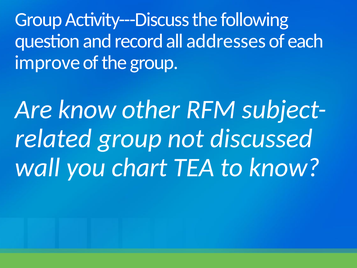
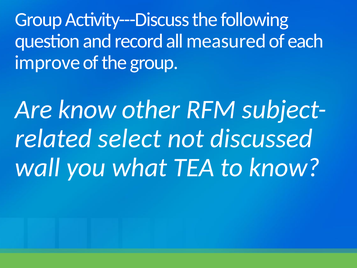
addresses: addresses -> measured
group at (130, 138): group -> select
chart: chart -> what
